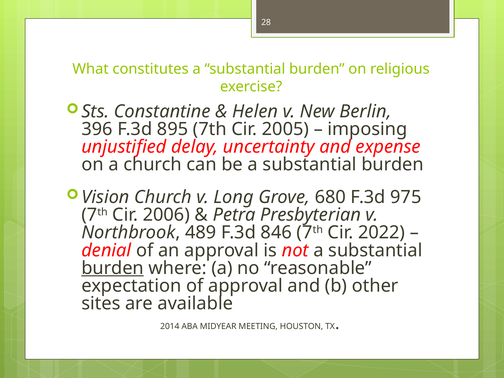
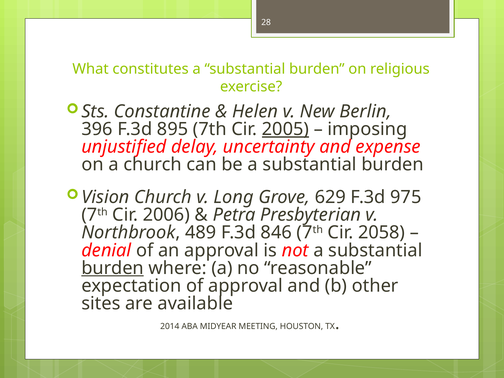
2005 underline: none -> present
680: 680 -> 629
2022: 2022 -> 2058
